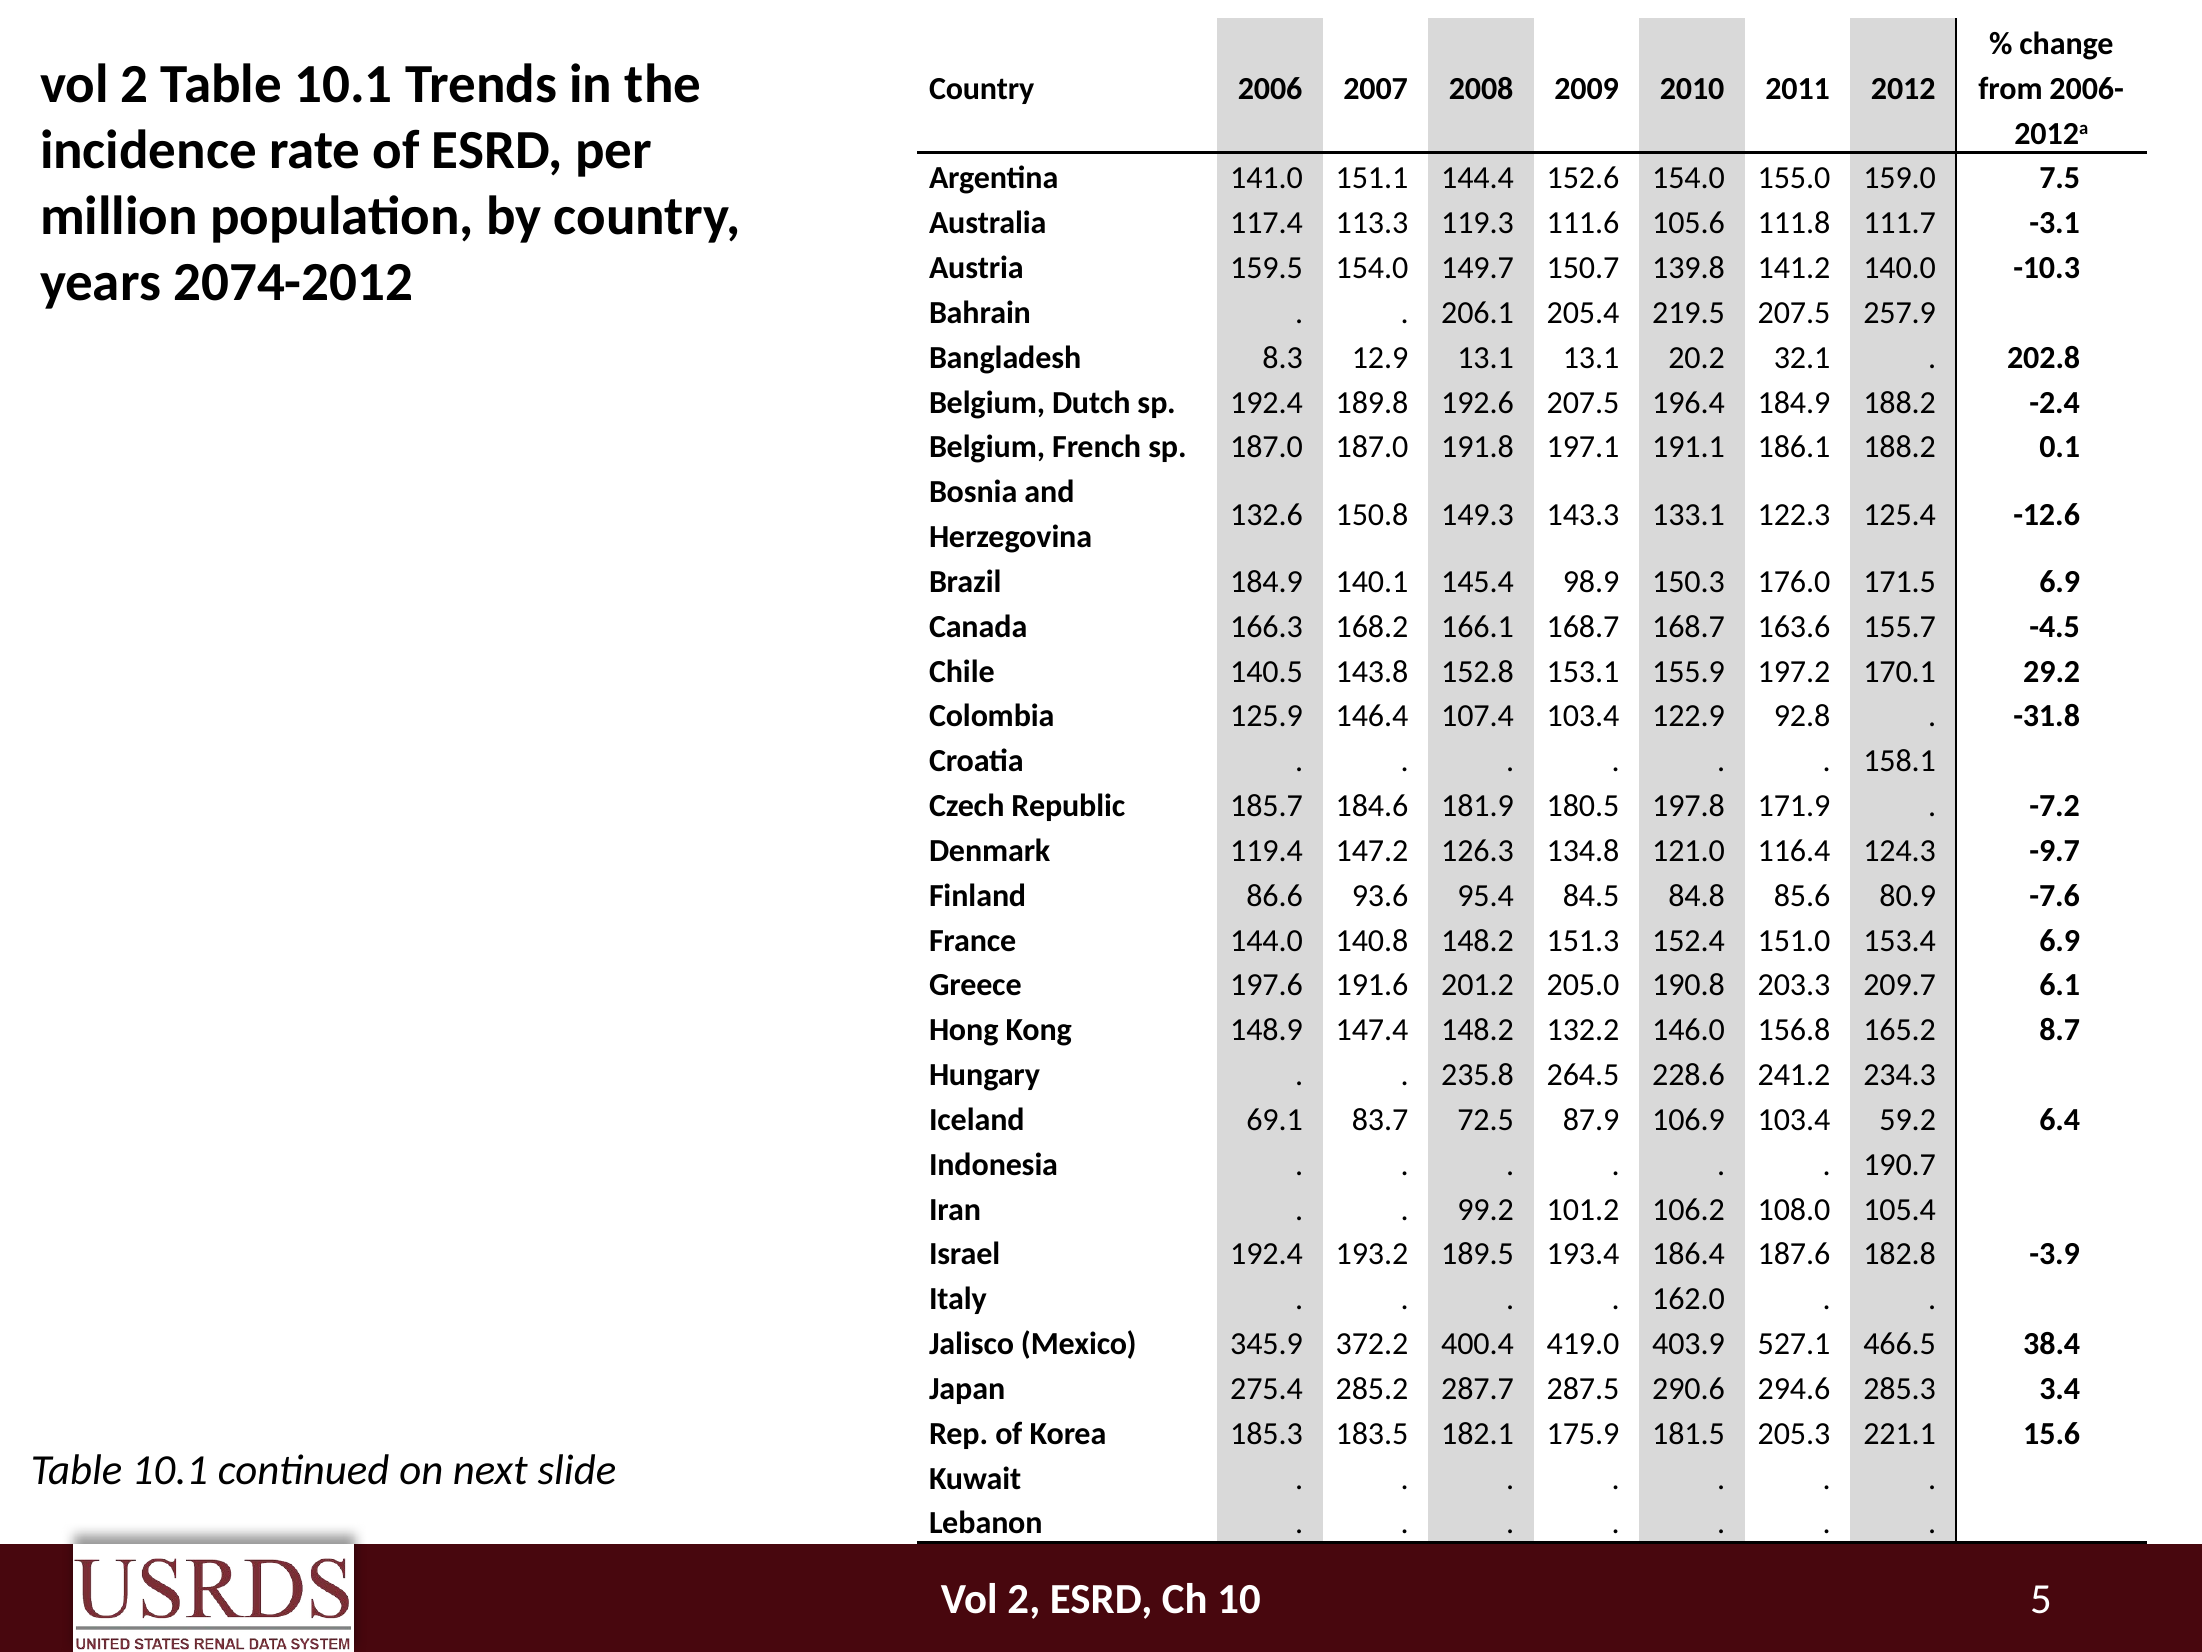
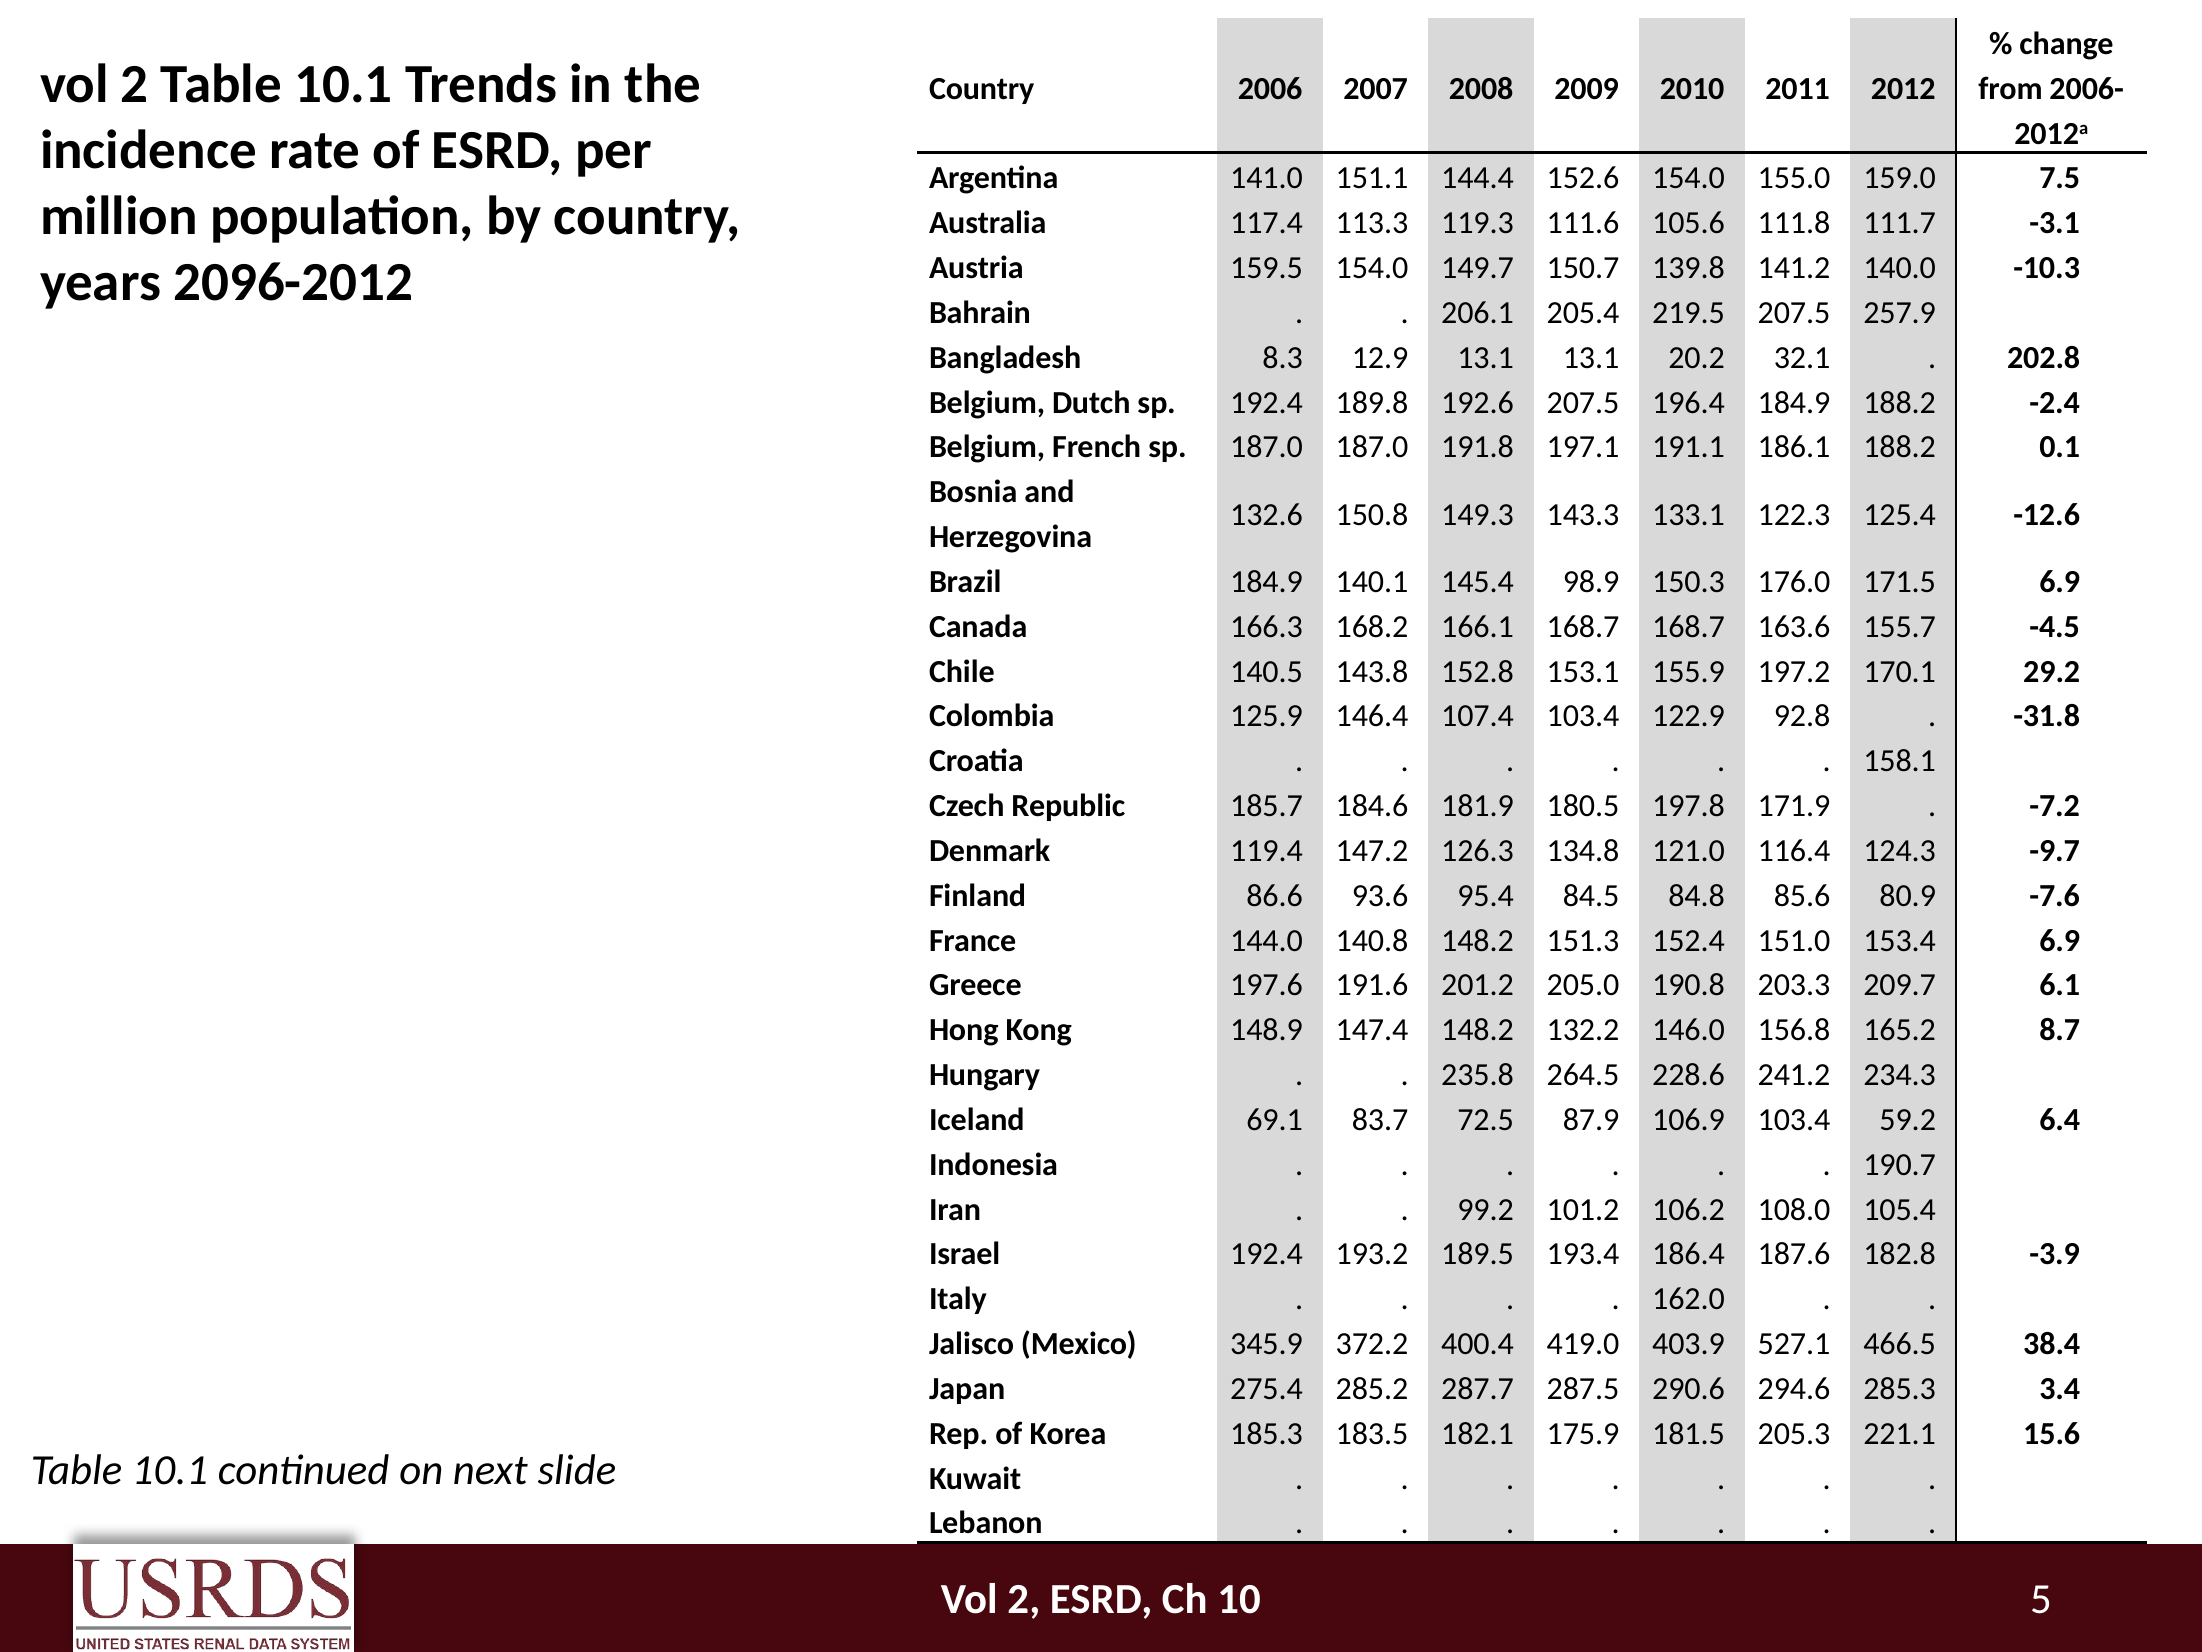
2074-2012: 2074-2012 -> 2096-2012
